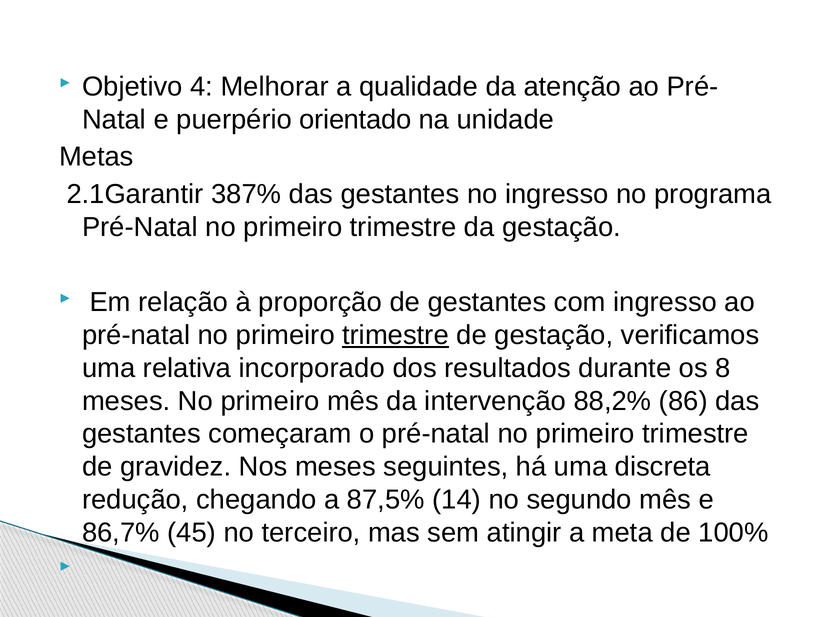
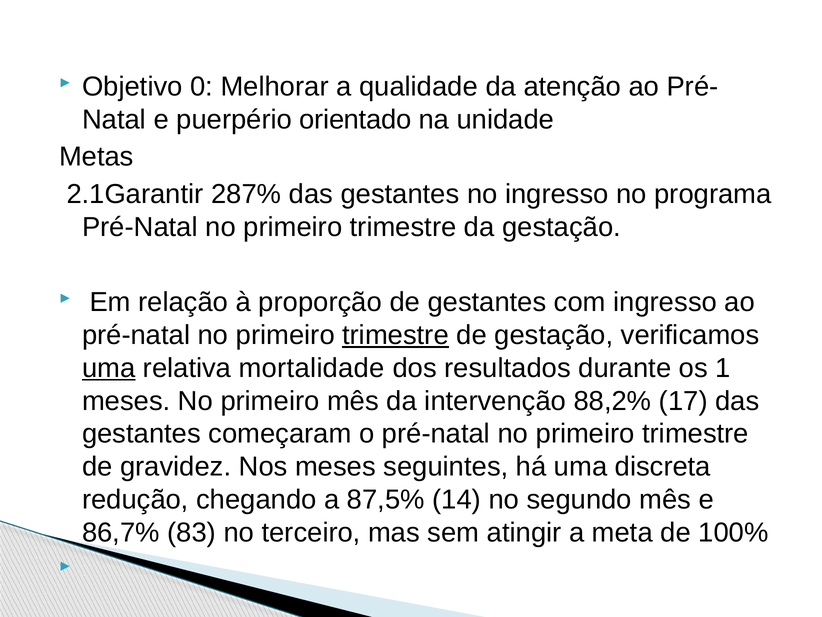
4: 4 -> 0
387%: 387% -> 287%
uma at (109, 368) underline: none -> present
incorporado: incorporado -> mortalidade
8: 8 -> 1
86: 86 -> 17
45: 45 -> 83
